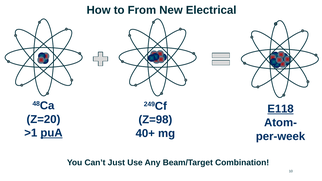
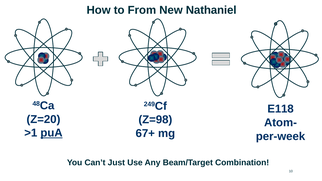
Electrical: Electrical -> Nathaniel
E118 underline: present -> none
40+: 40+ -> 67+
